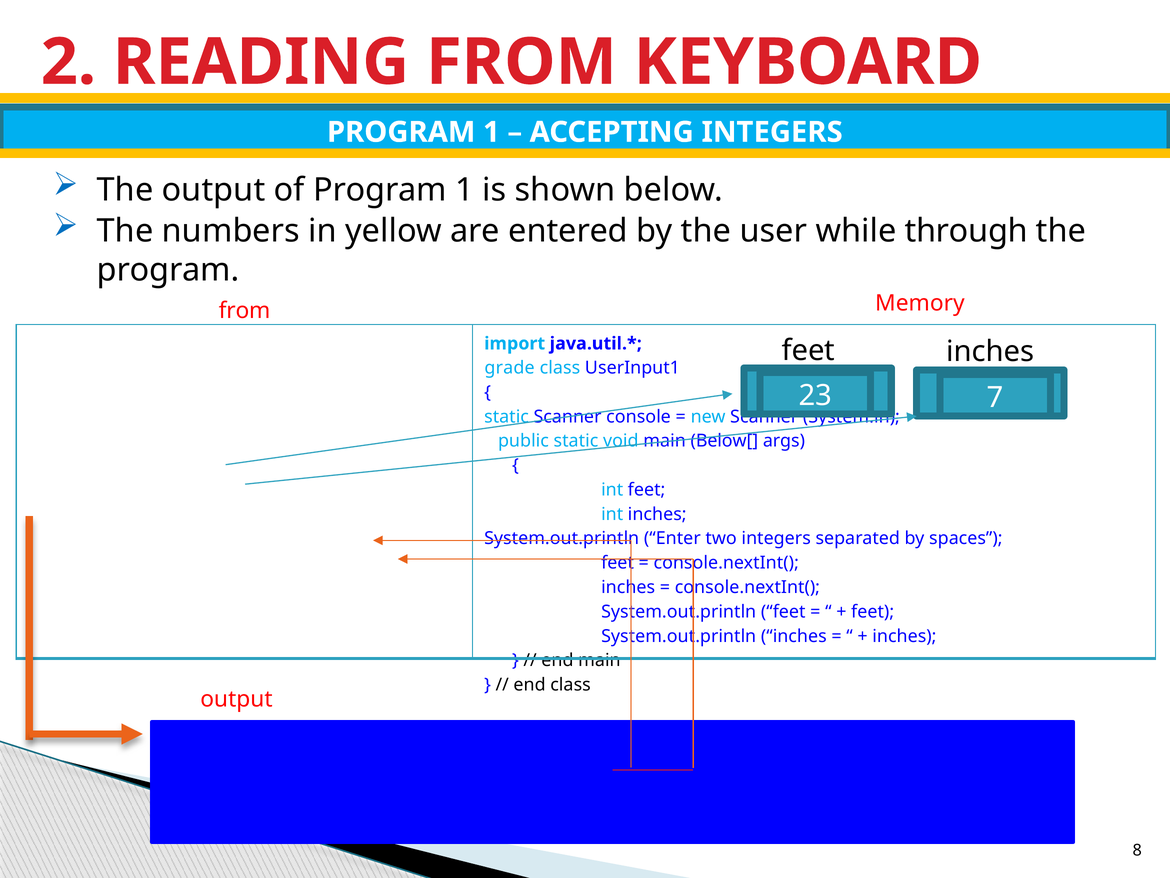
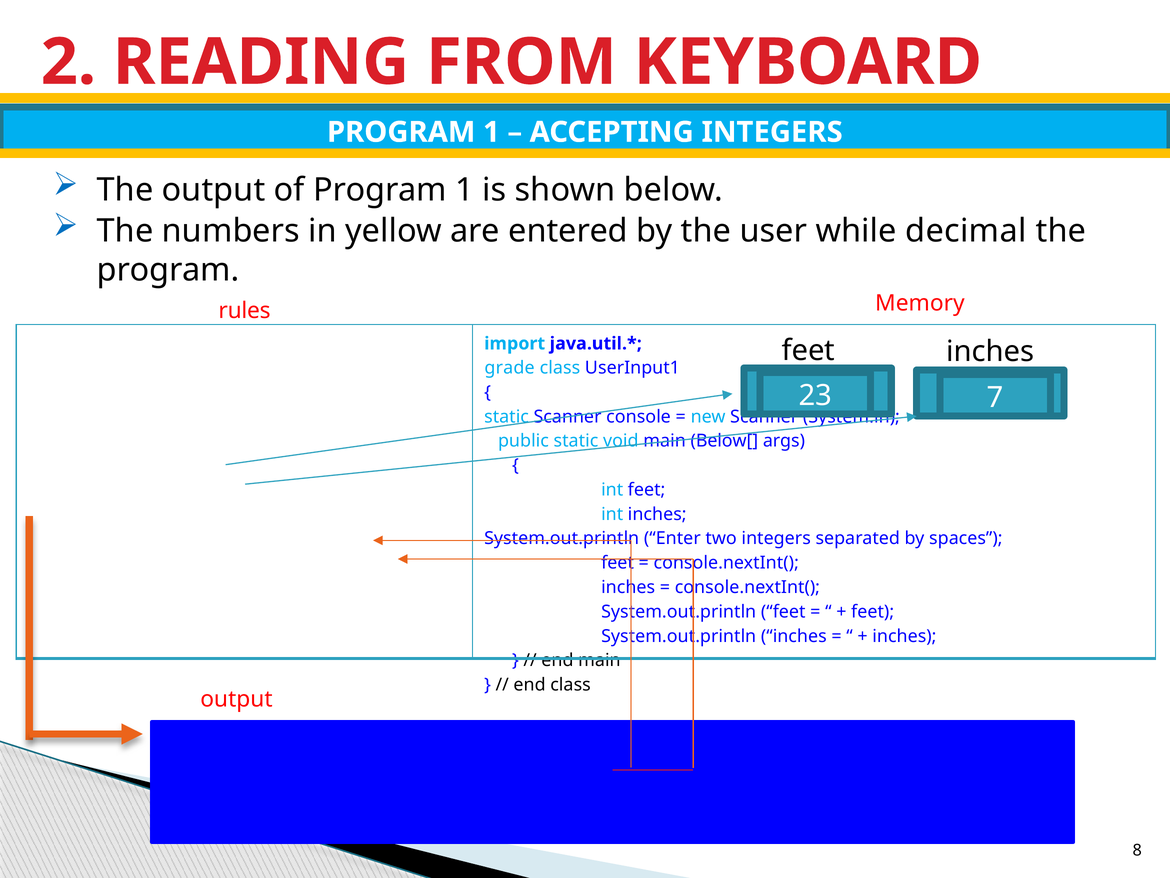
through: through -> decimal
from at (245, 310): from -> rules
